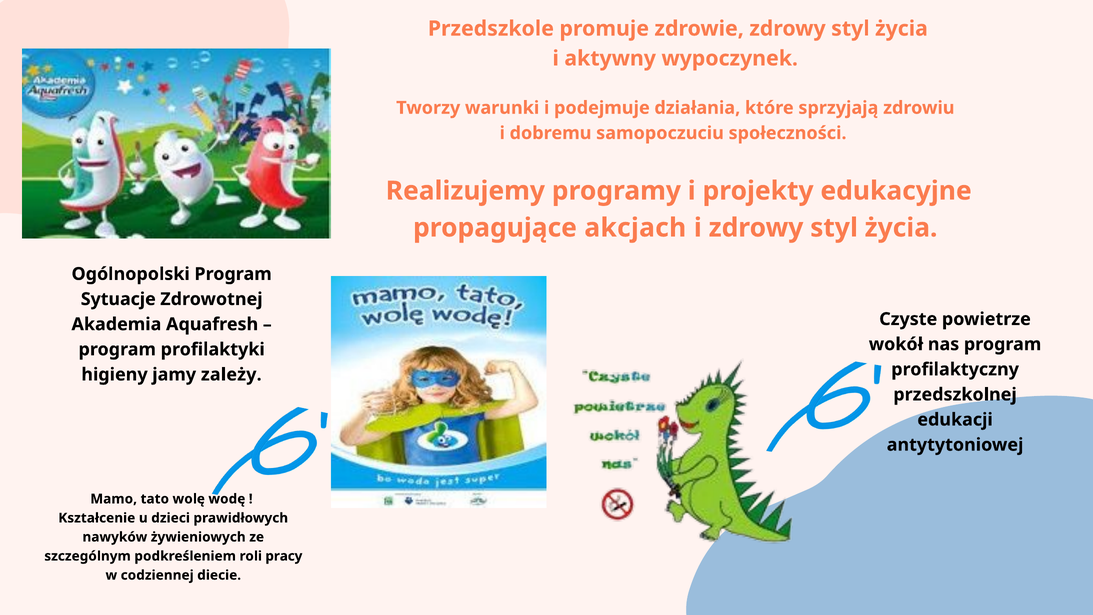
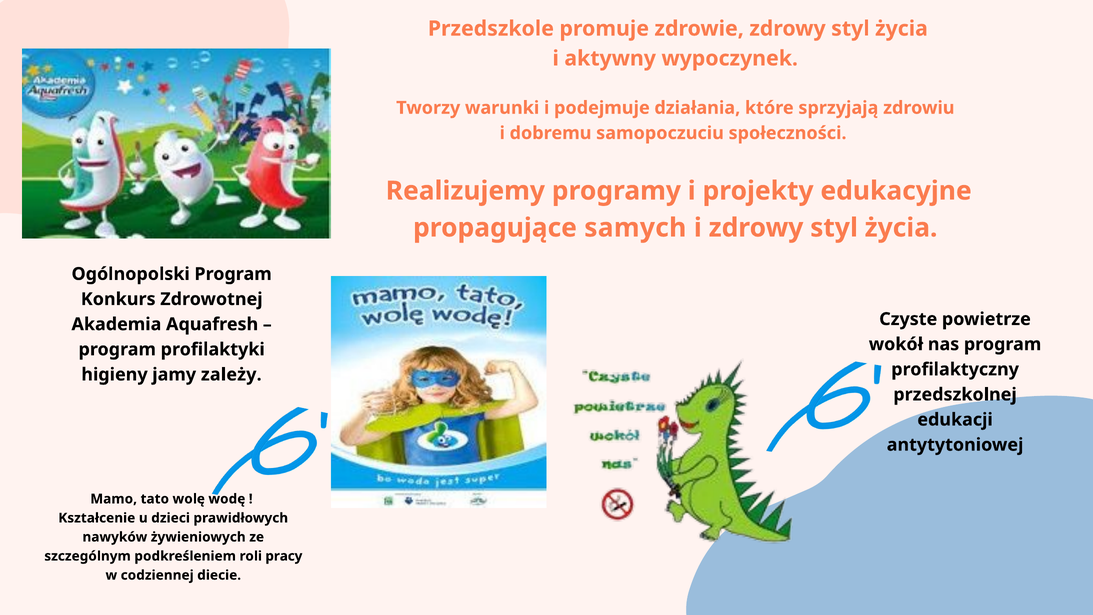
akcjach: akcjach -> samych
Sytuacje: Sytuacje -> Konkurs
